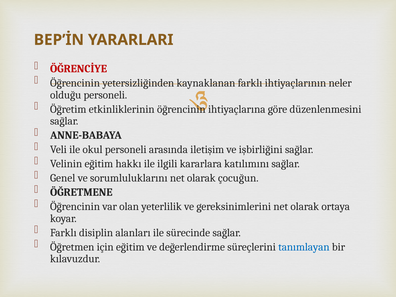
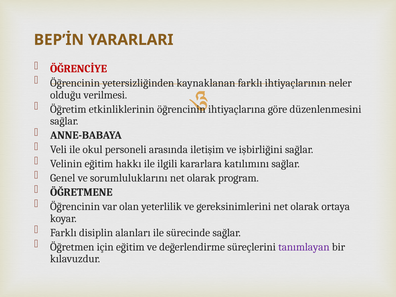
olduğu personeli: personeli -> verilmesi
çocuğun: çocuğun -> program
tanımlayan colour: blue -> purple
